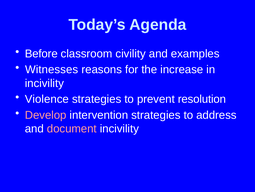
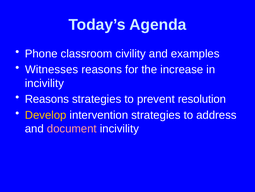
Before: Before -> Phone
Violence at (47, 99): Violence -> Reasons
Develop colour: pink -> yellow
